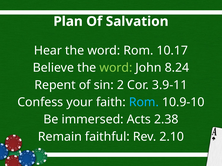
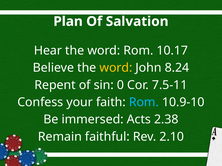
word at (116, 68) colour: light green -> yellow
2: 2 -> 0
3.9-11: 3.9-11 -> 7.5-11
